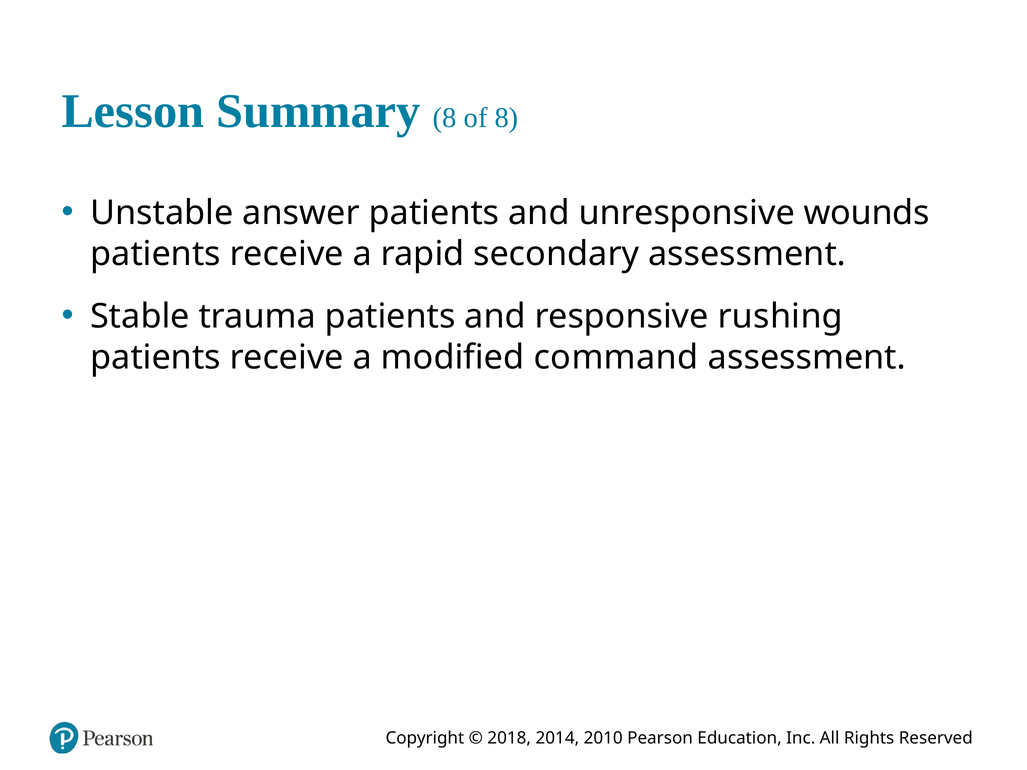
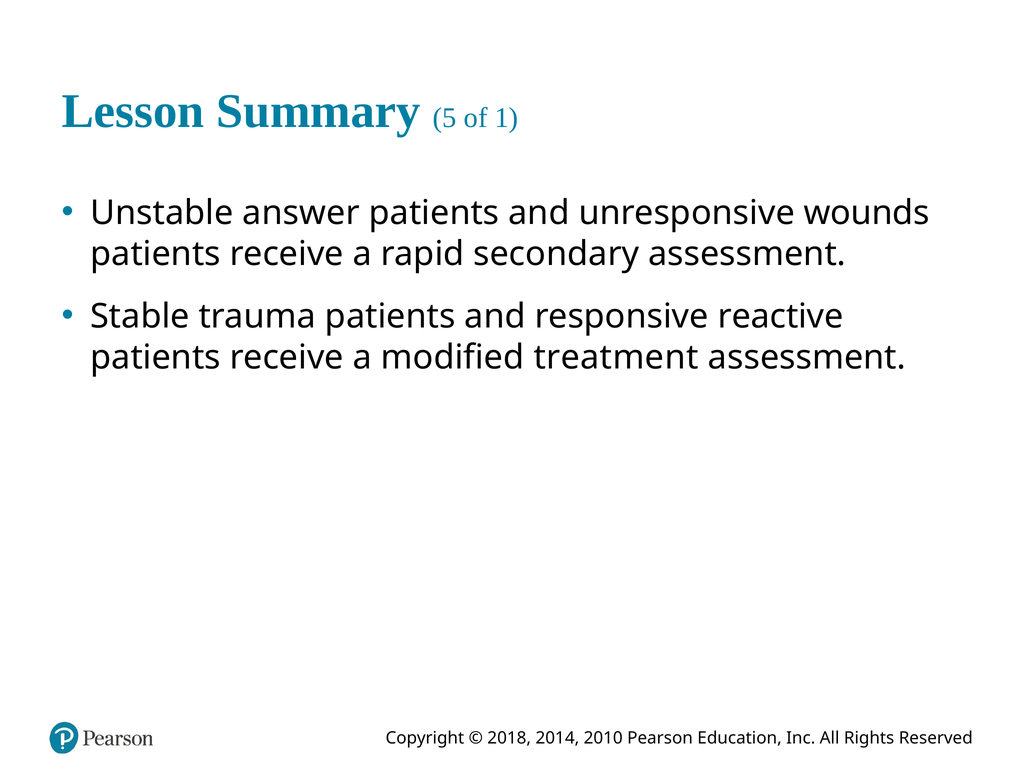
Summary 8: 8 -> 5
of 8: 8 -> 1
rushing: rushing -> reactive
command: command -> treatment
